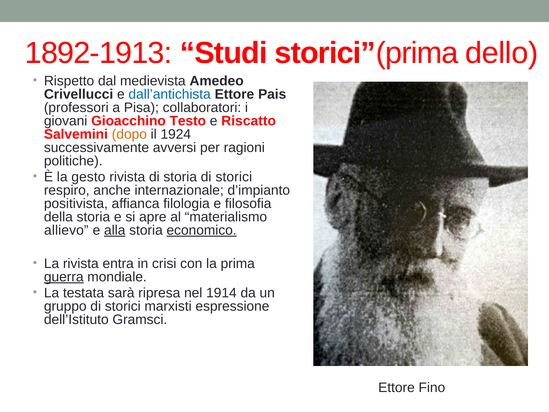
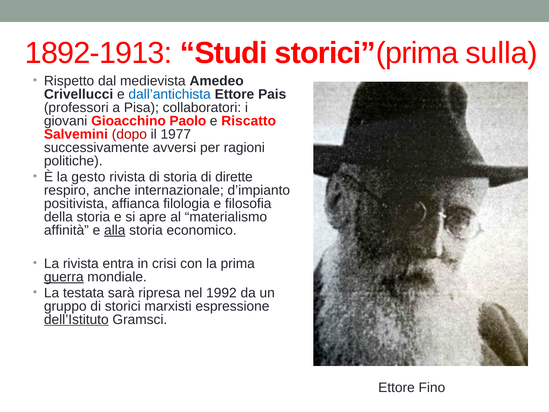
dello: dello -> sulla
Testo: Testo -> Paolo
dopo colour: orange -> red
1924: 1924 -> 1977
storia di storici: storici -> dirette
allievo: allievo -> affinità
economico underline: present -> none
1914: 1914 -> 1992
dell’Istituto underline: none -> present
